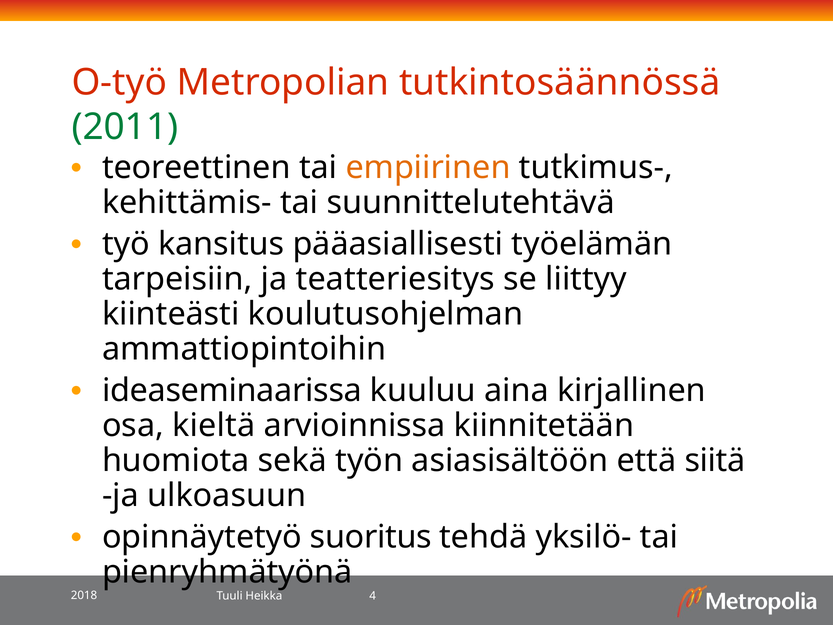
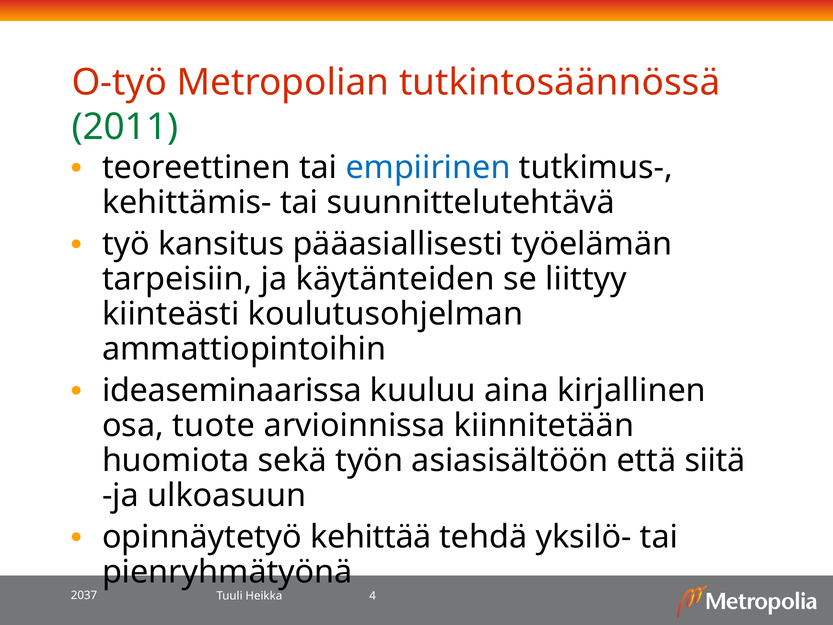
empiirinen colour: orange -> blue
teatteriesitys: teatteriesitys -> käytänteiden
kieltä: kieltä -> tuote
suoritus: suoritus -> kehittää
2018: 2018 -> 2037
